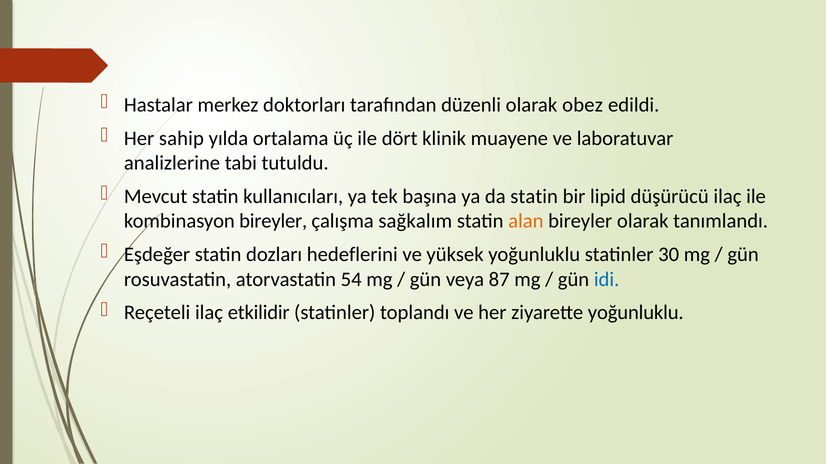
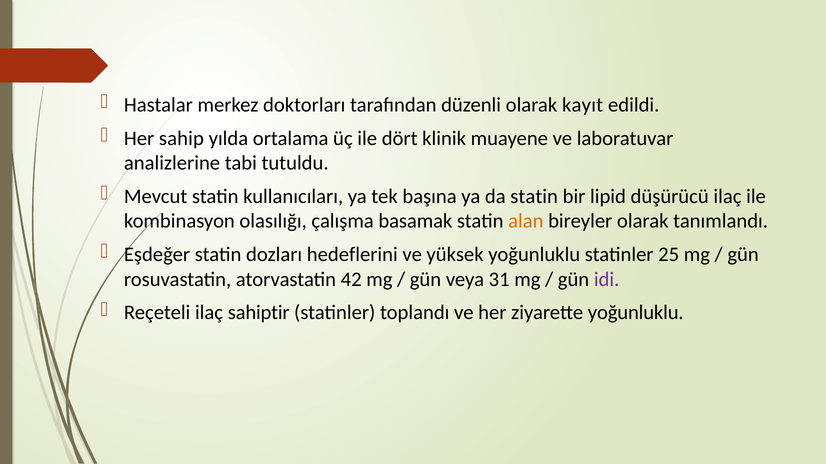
obez: obez -> kayıt
kombinasyon bireyler: bireyler -> olasılığı
sağkalım: sağkalım -> basamak
30: 30 -> 25
54: 54 -> 42
87: 87 -> 31
idi colour: blue -> purple
etkilidir: etkilidir -> sahiptir
